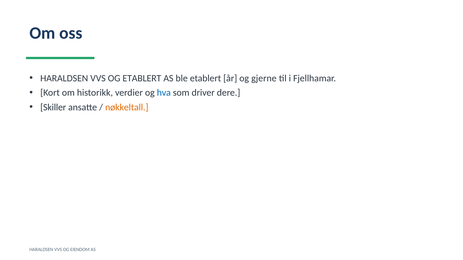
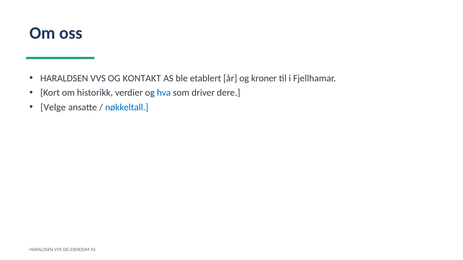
OG ETABLERT: ETABLERT -> KONTAKT
gjerne: gjerne -> kroner
Skiller: Skiller -> Velge
nøkkeltall colour: orange -> blue
